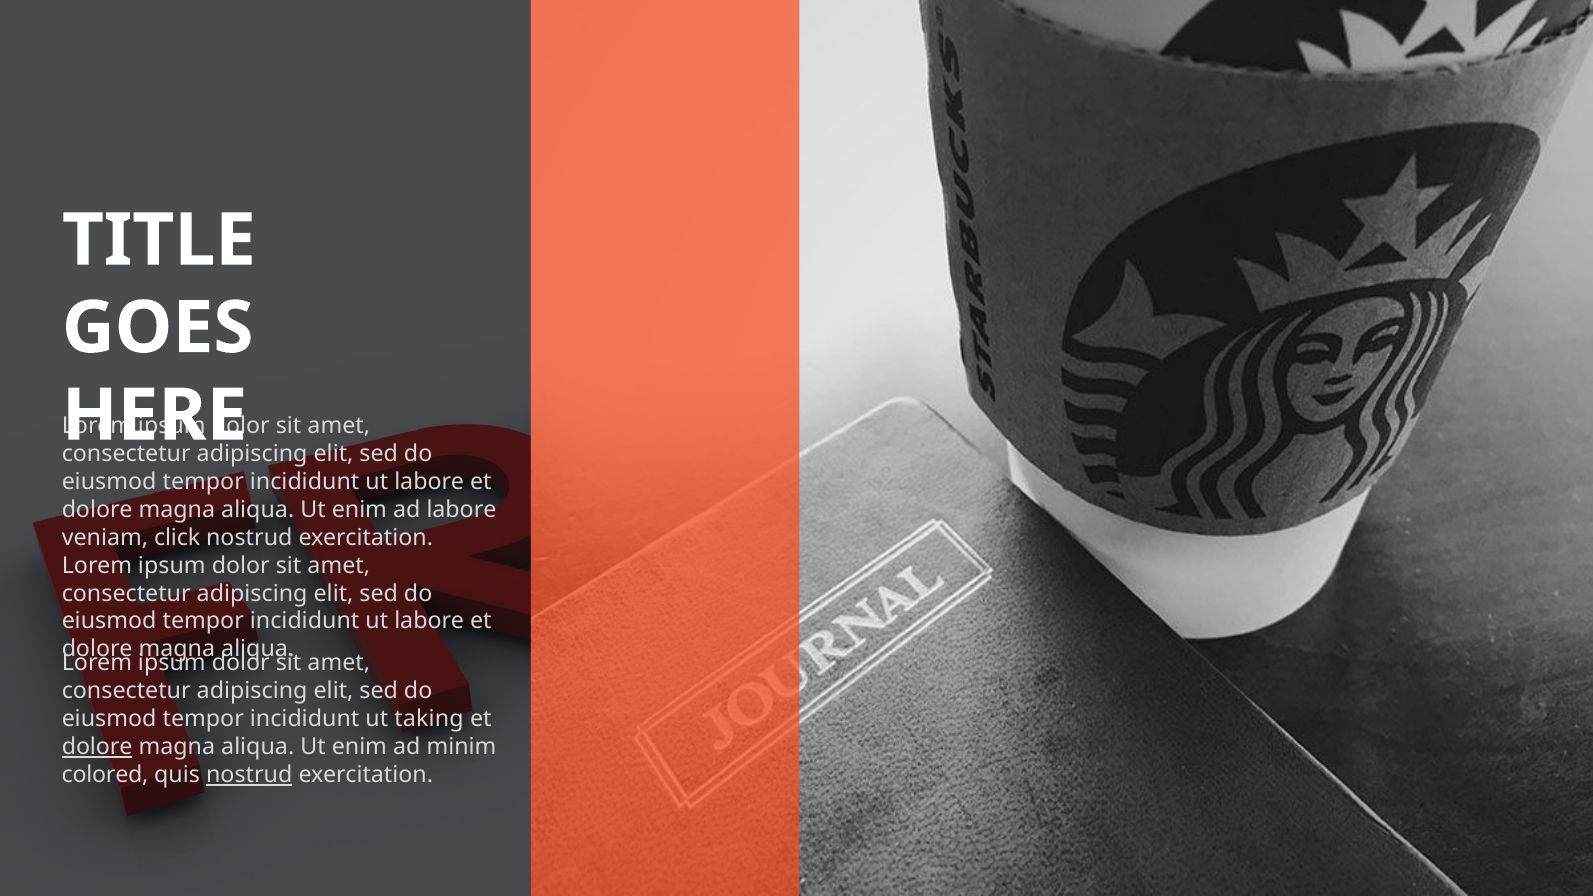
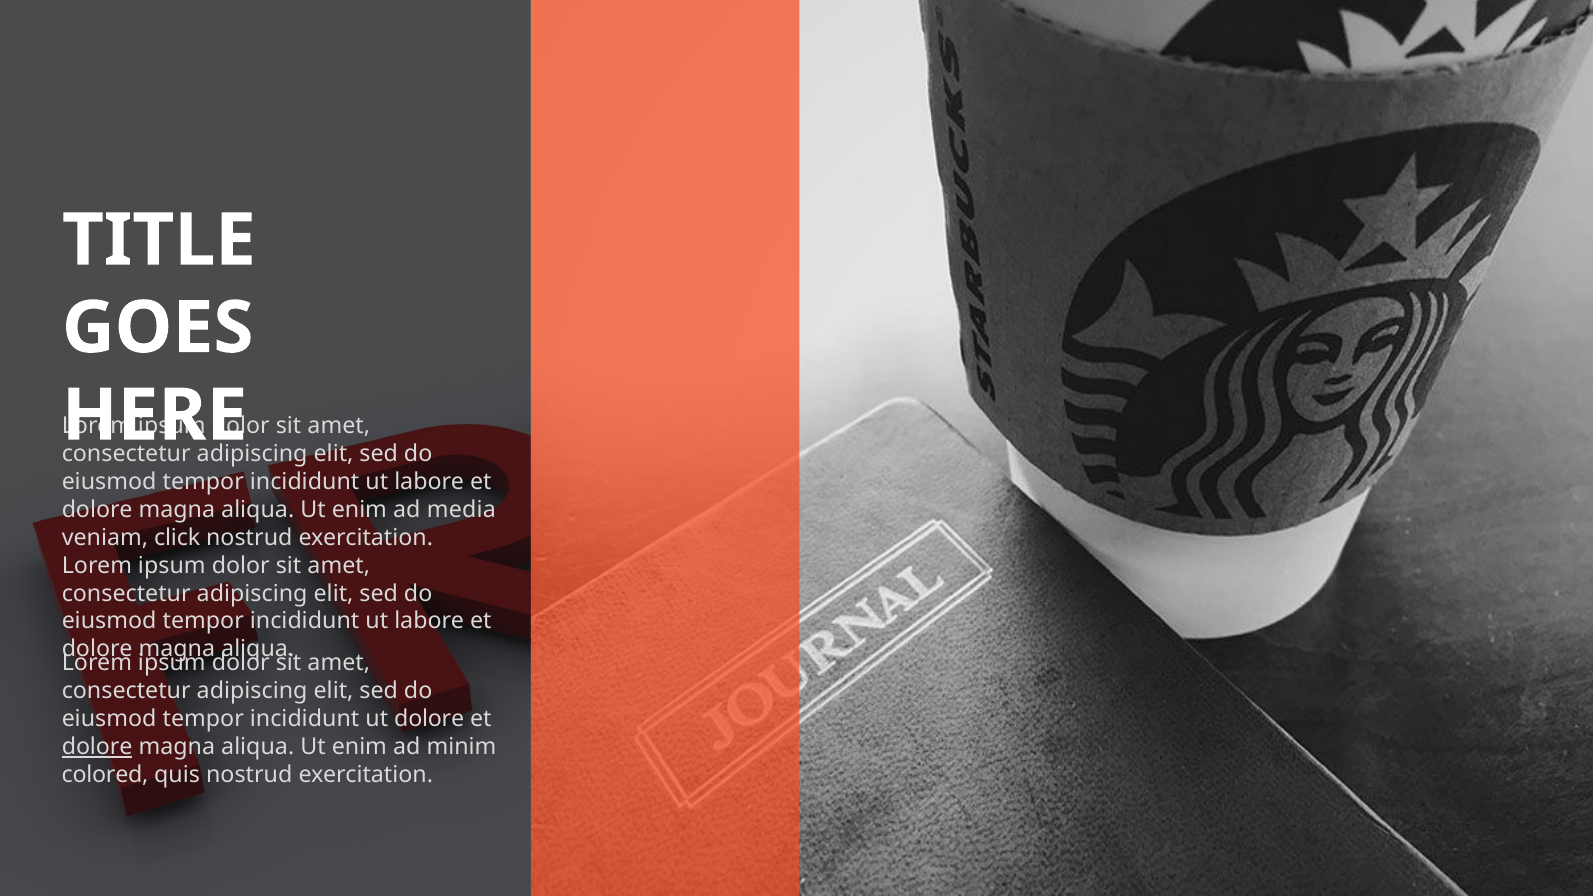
ad labore: labore -> media
ut taking: taking -> dolore
nostrud at (249, 775) underline: present -> none
